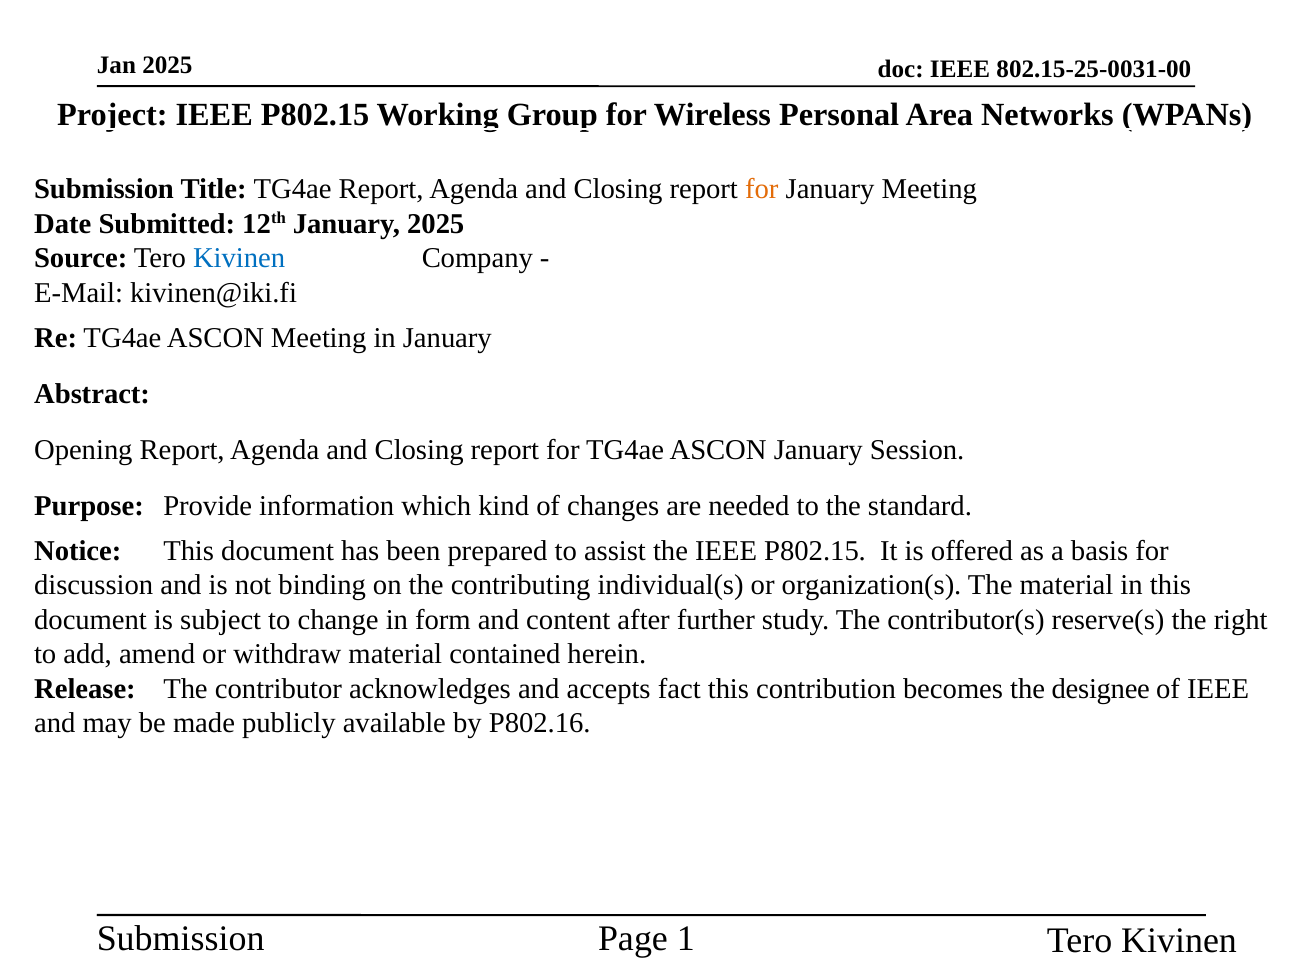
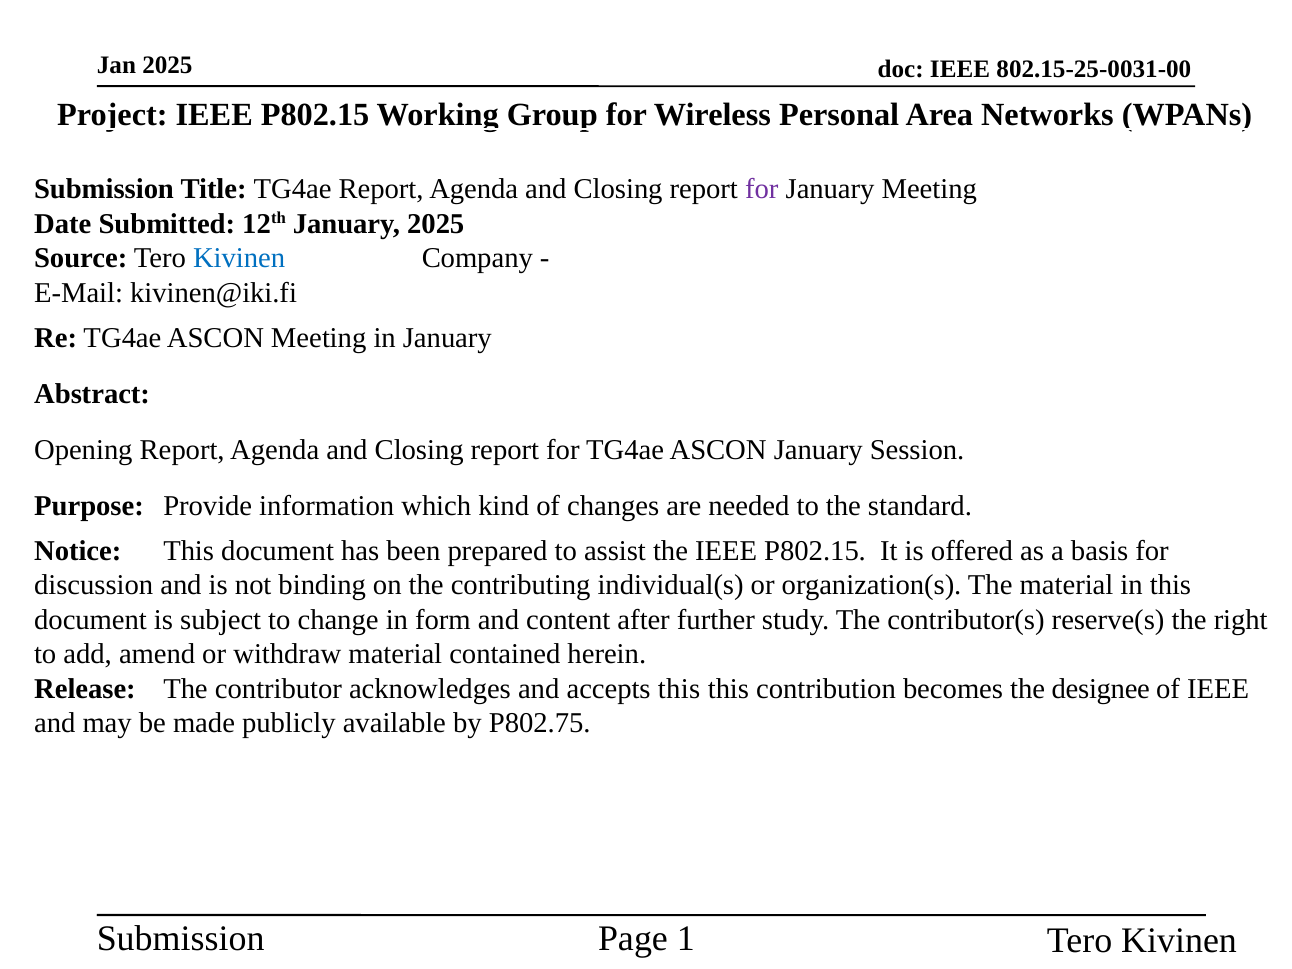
for at (762, 189) colour: orange -> purple
accepts fact: fact -> this
P802.16: P802.16 -> P802.75
